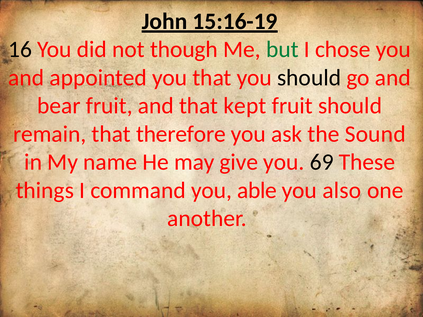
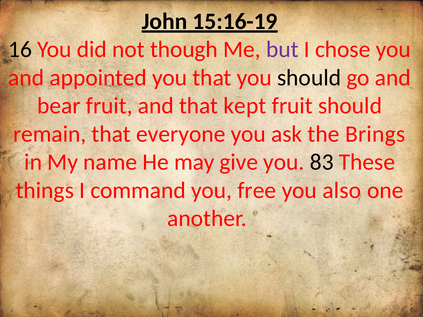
but colour: green -> purple
therefore: therefore -> everyone
Sound: Sound -> Brings
69: 69 -> 83
able: able -> free
